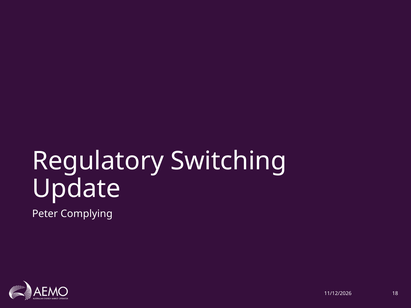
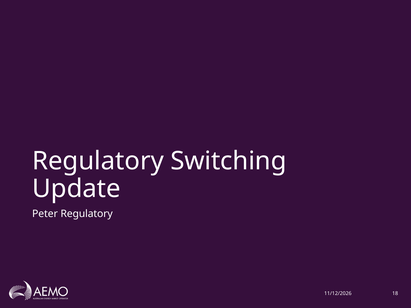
Peter Complying: Complying -> Regulatory
